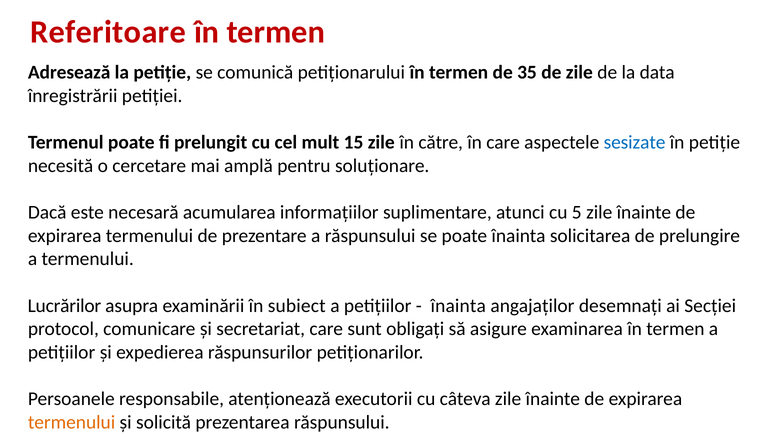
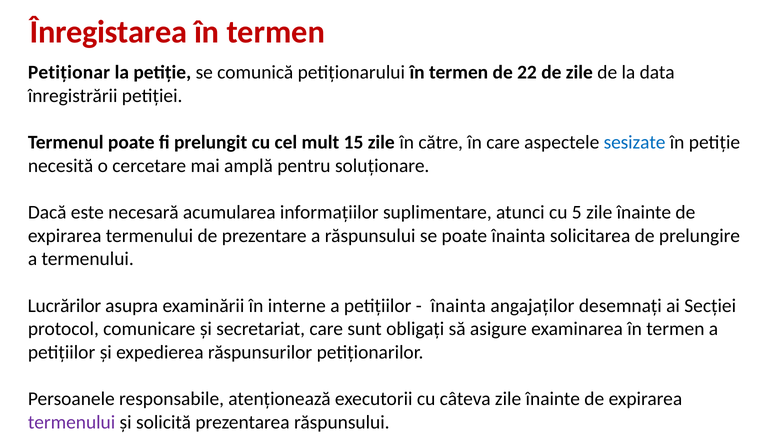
Referitoare: Referitoare -> Înregistarea
Adresează: Adresează -> Petiționar
35: 35 -> 22
subiect: subiect -> interne
termenului at (72, 422) colour: orange -> purple
